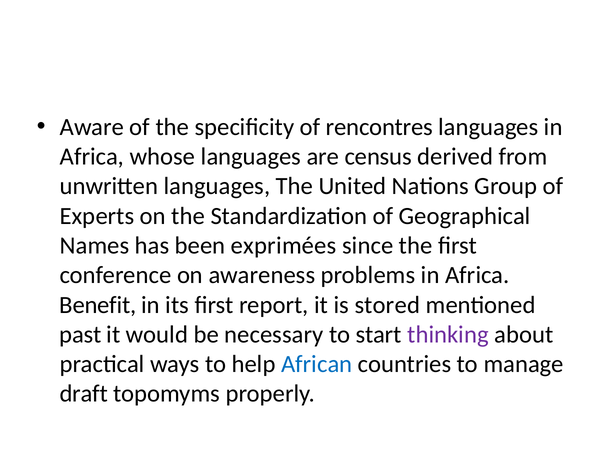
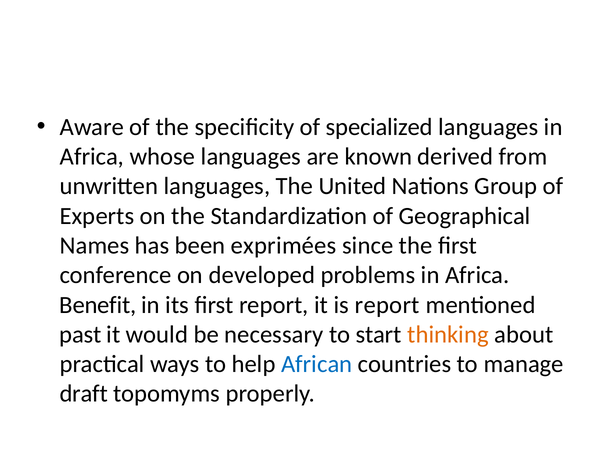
rencontres: rencontres -> specialized
census: census -> known
awareness: awareness -> developed
is stored: stored -> report
thinking colour: purple -> orange
